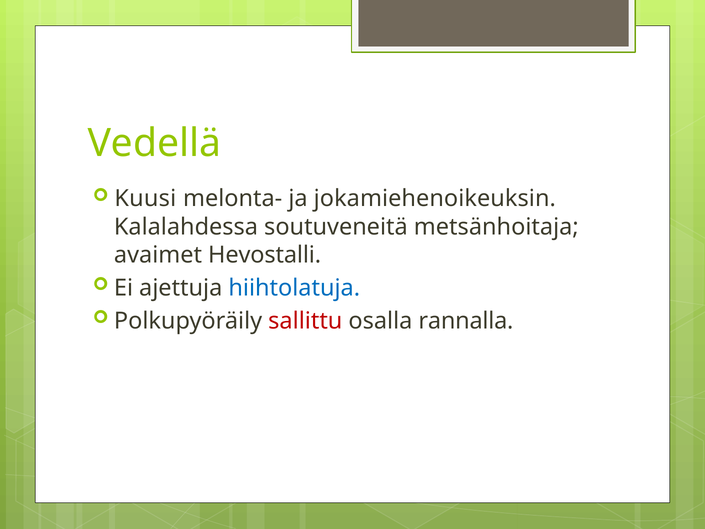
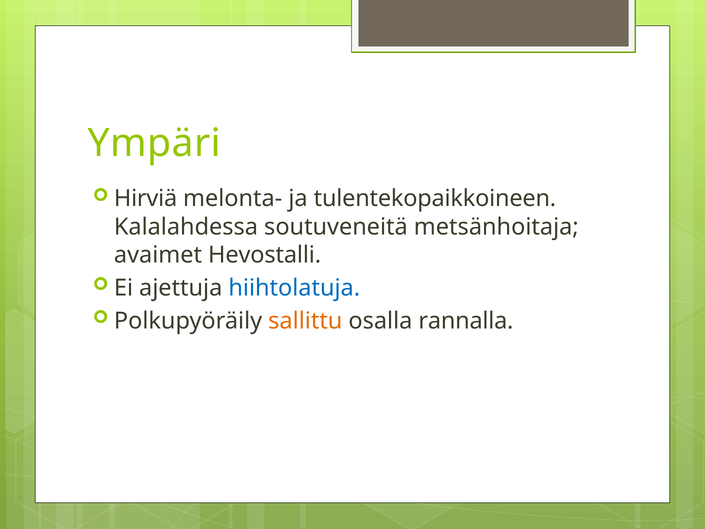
Vedellä: Vedellä -> Ympäri
Kuusi: Kuusi -> Hirviä
jokamiehenoikeuksin: jokamiehenoikeuksin -> tulentekopaikkoineen
sallittu colour: red -> orange
